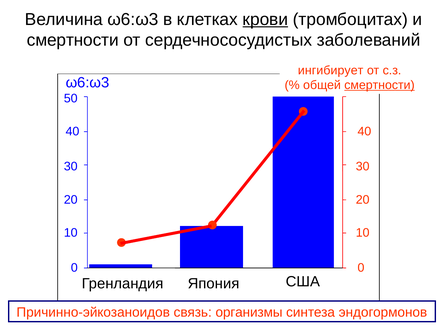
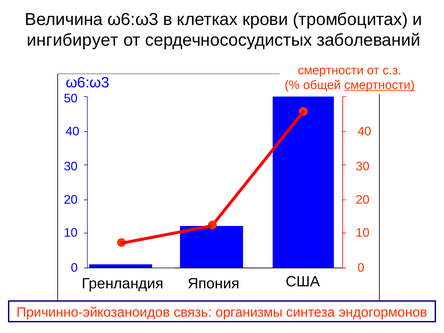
крови underline: present -> none
смертности at (73, 40): смертности -> ингибирует
ингибирует at (331, 70): ингибирует -> смертности
